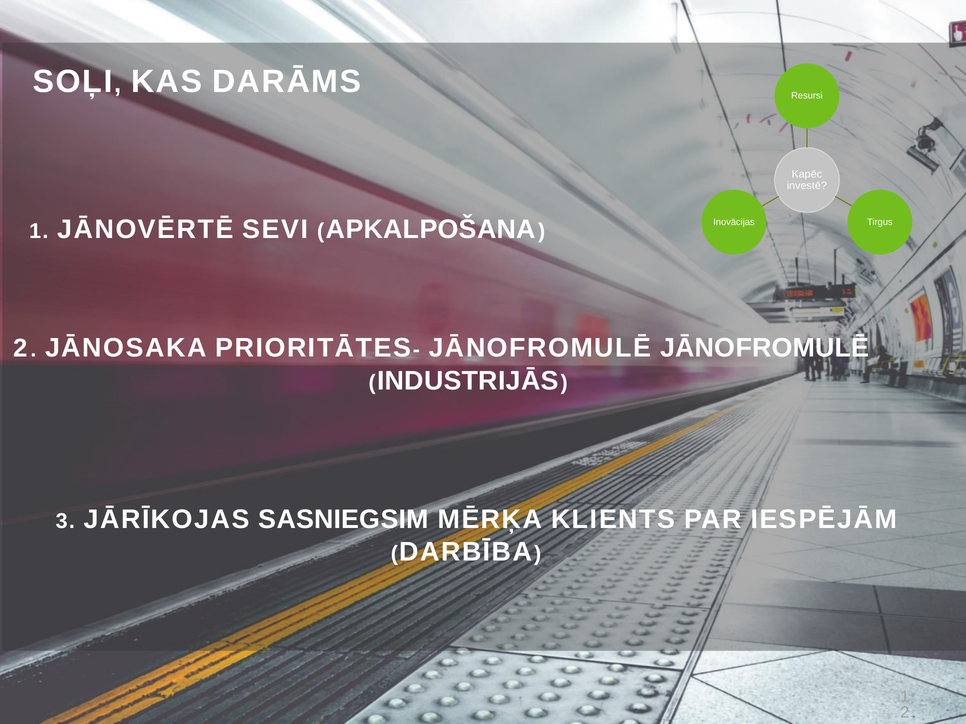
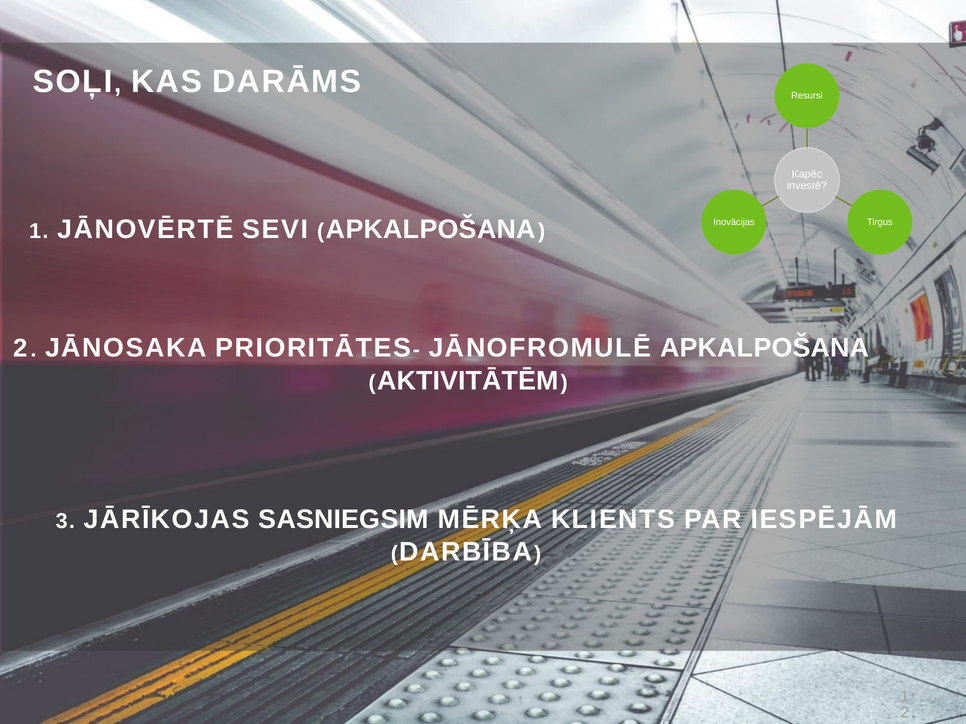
JĀNOFROMULĒ JĀNOFROMULĒ: JĀNOFROMULĒ -> APKALPOŠANA
INDUSTRIJĀS: INDUSTRIJĀS -> AKTIVITĀTĒM
